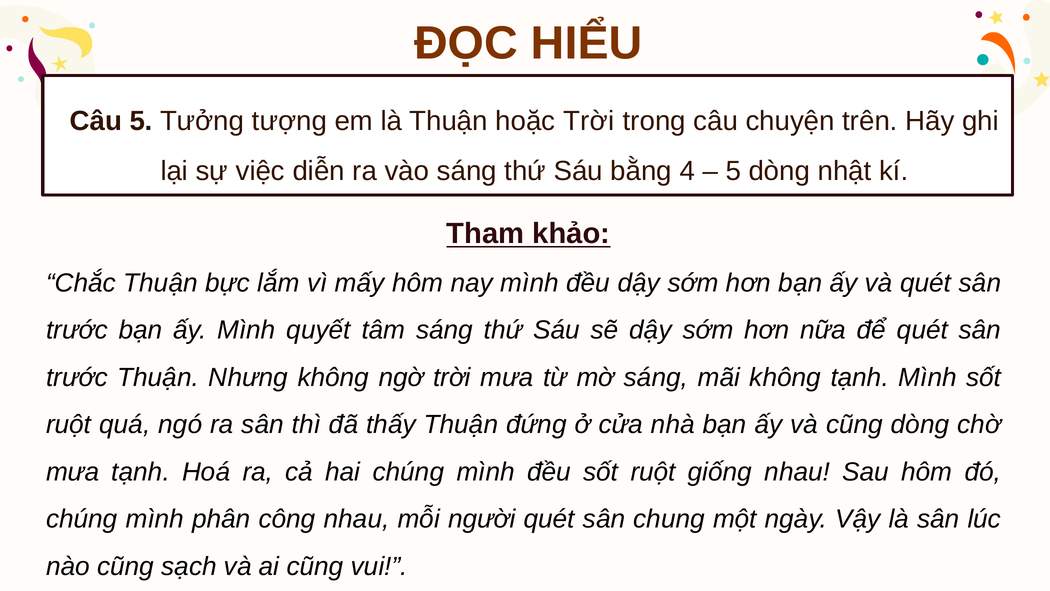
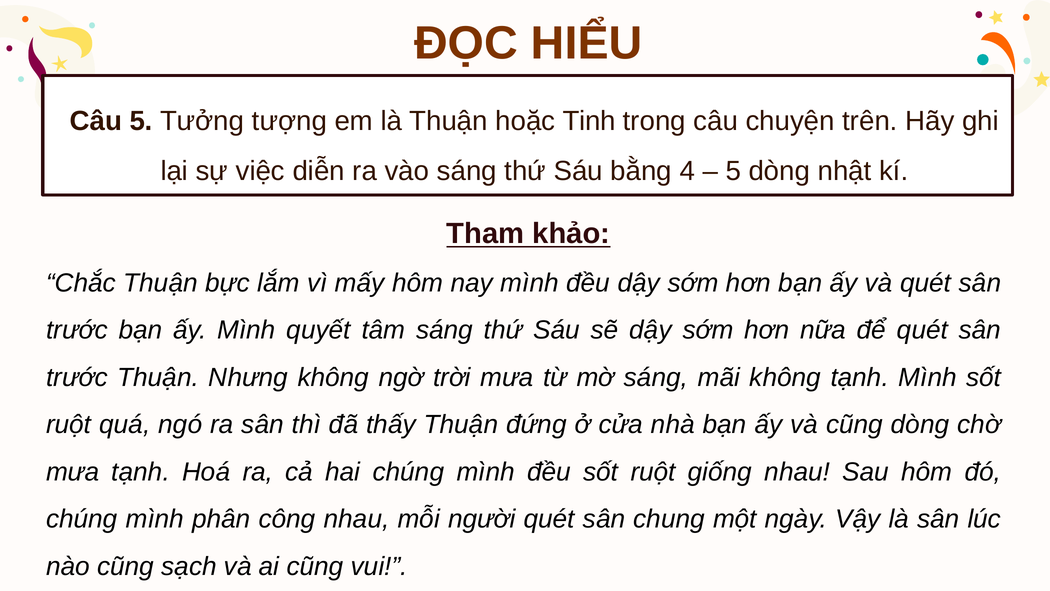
hoặc Trời: Trời -> Tinh
